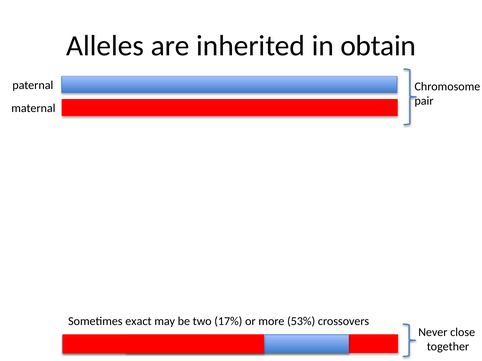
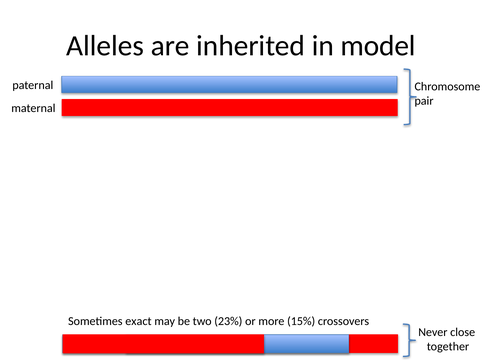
obtain: obtain -> model
17%: 17% -> 23%
53%: 53% -> 15%
